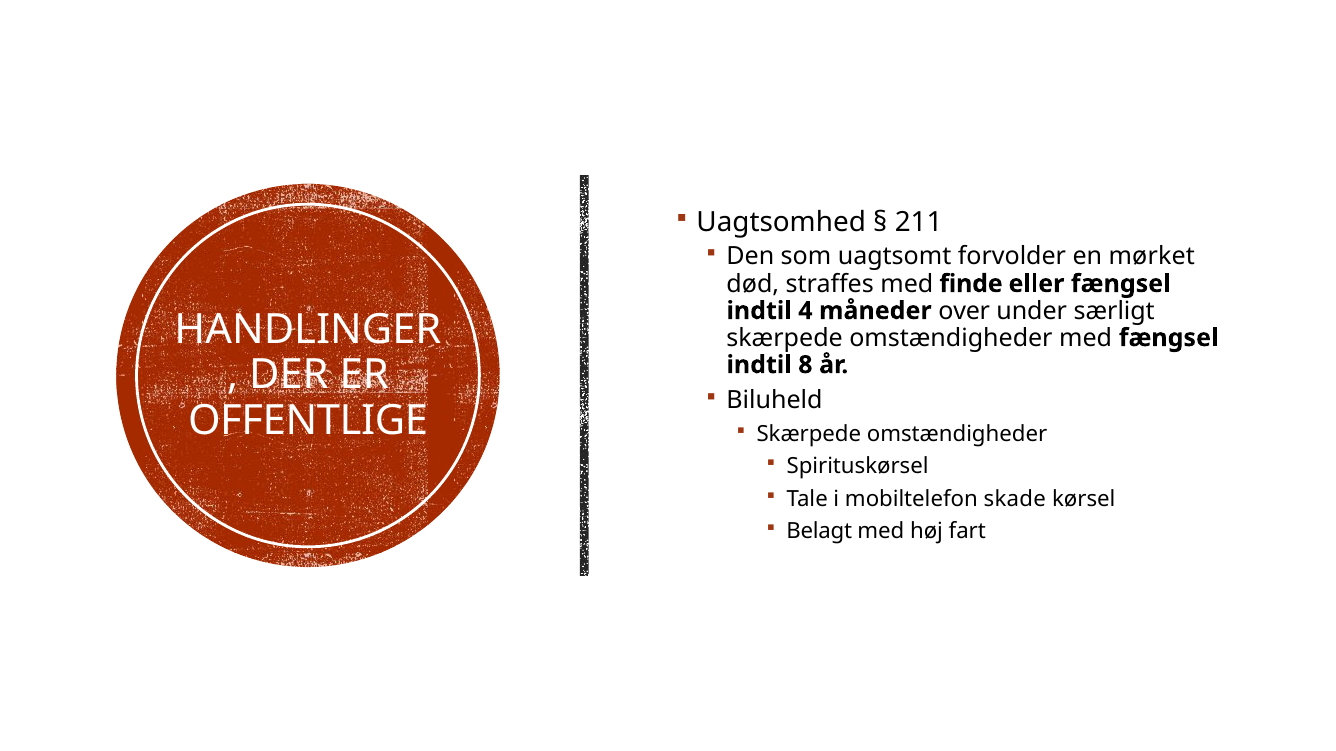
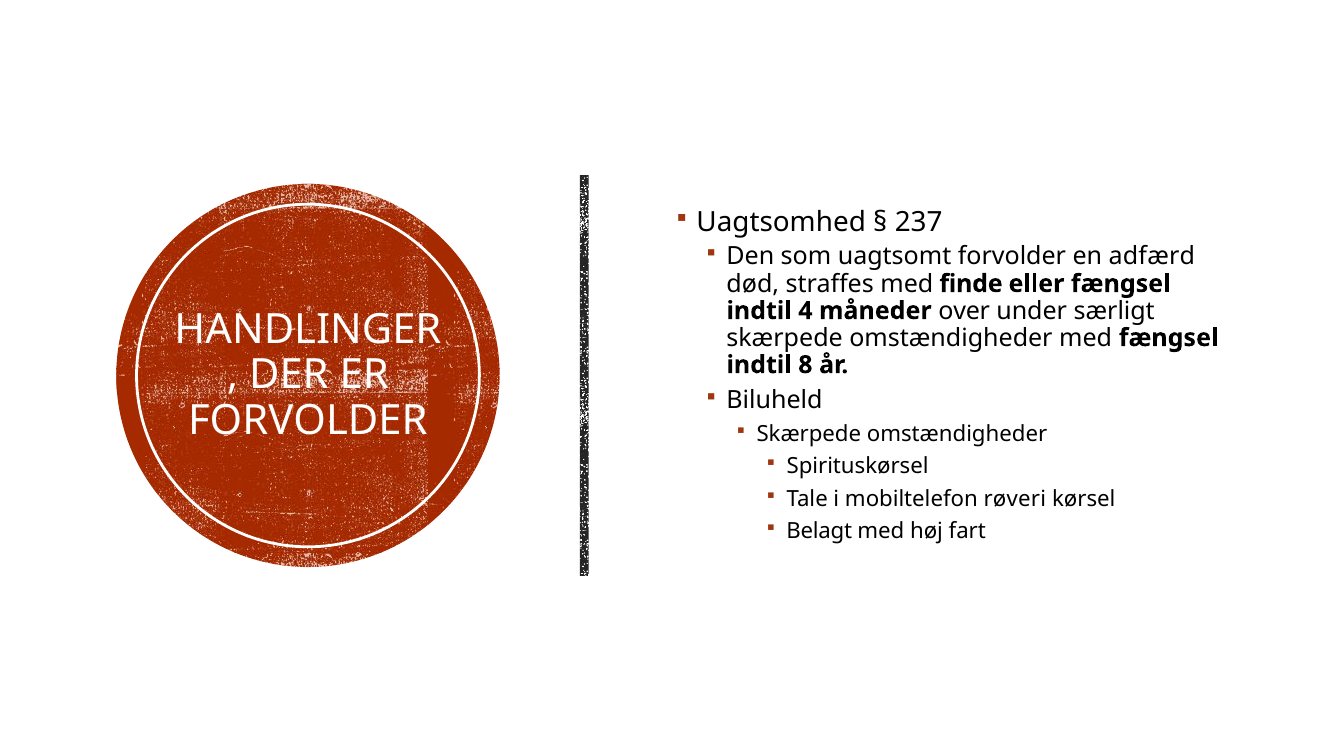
211: 211 -> 237
mørket: mørket -> adfærd
OFFENTLIGE at (308, 421): OFFENTLIGE -> FORVOLDER
skade: skade -> røveri
